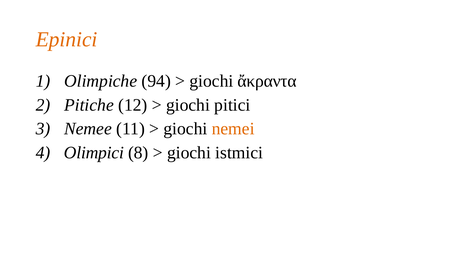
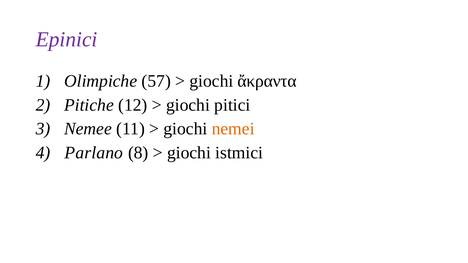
Epinici colour: orange -> purple
94: 94 -> 57
Olimpici: Olimpici -> Parlano
